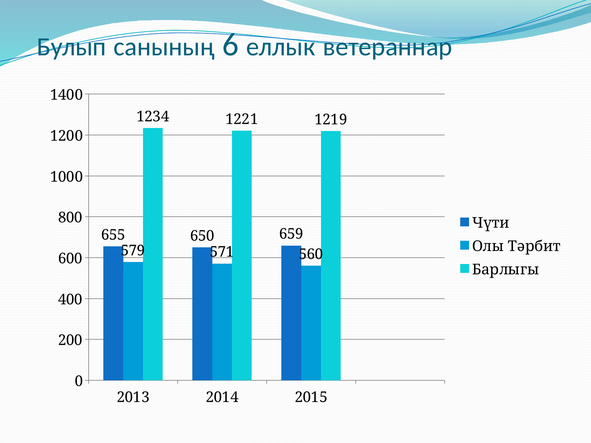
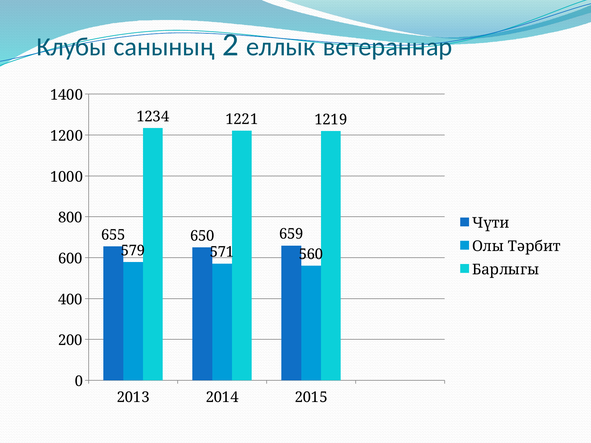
Булып: Булып -> Клубы
6: 6 -> 2
